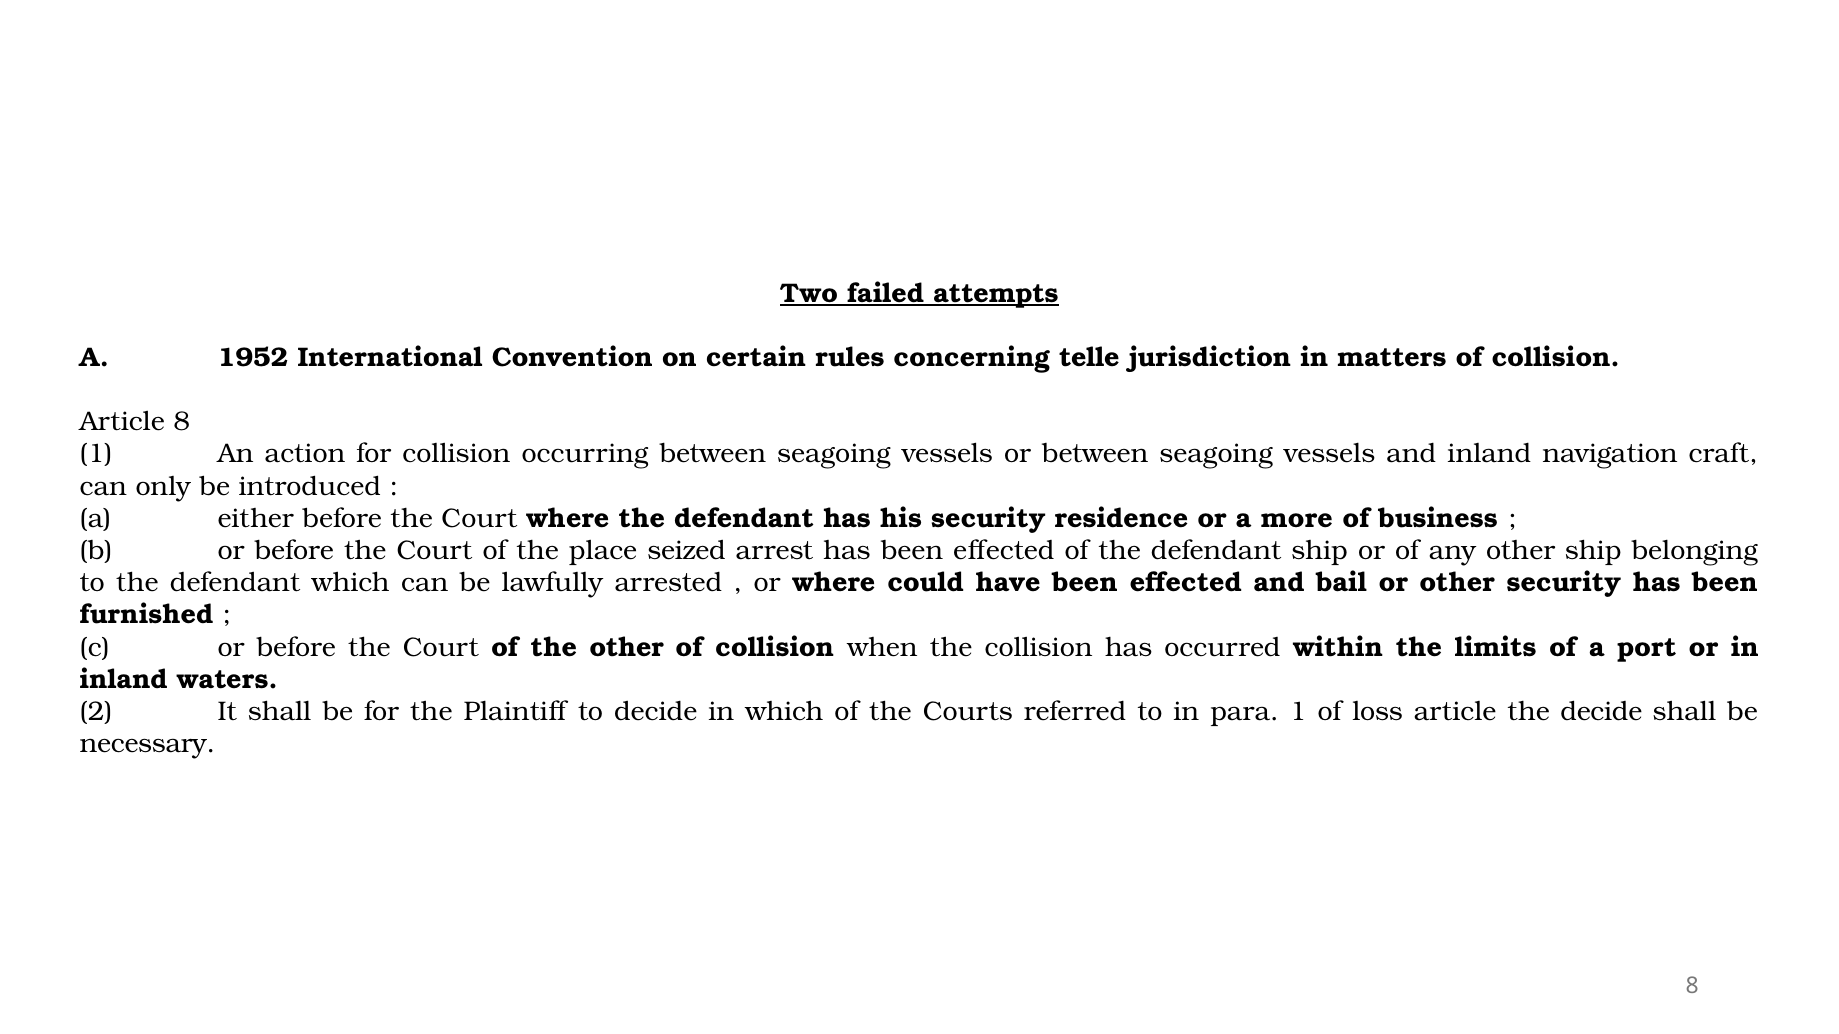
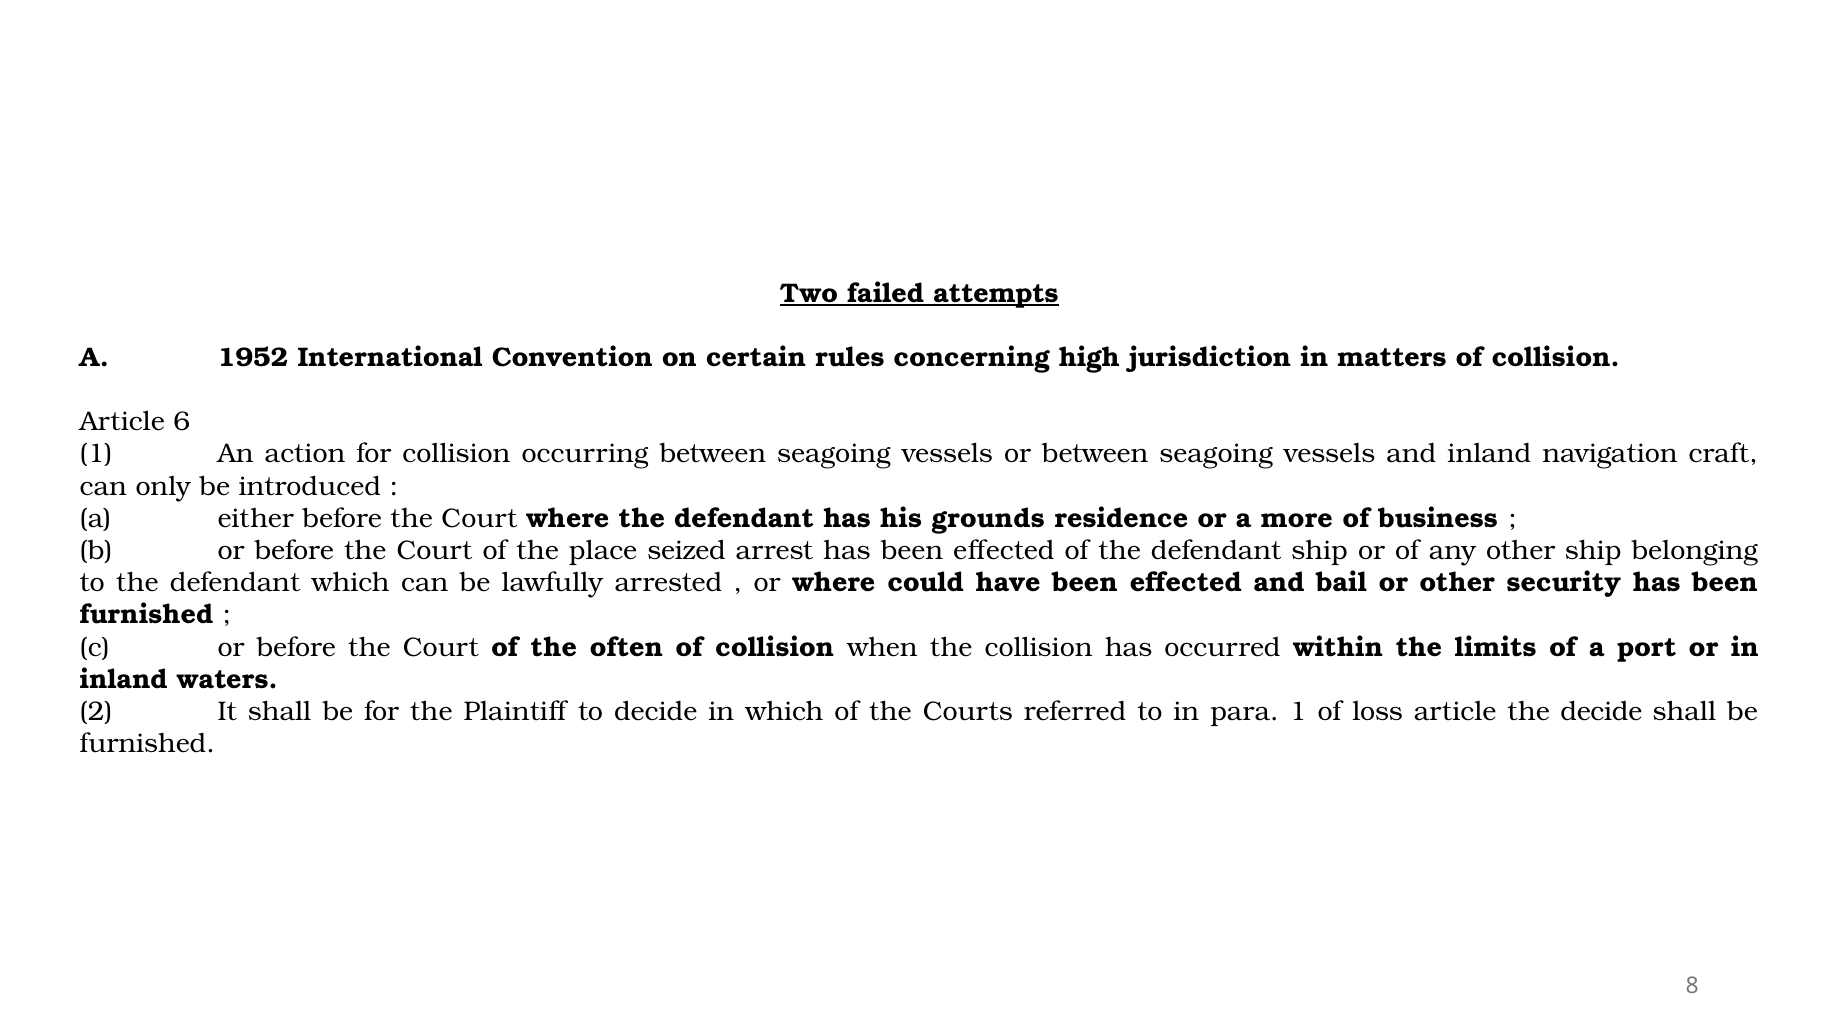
telle: telle -> high
Article 8: 8 -> 6
his security: security -> grounds
the other: other -> often
necessary at (147, 744): necessary -> furnished
